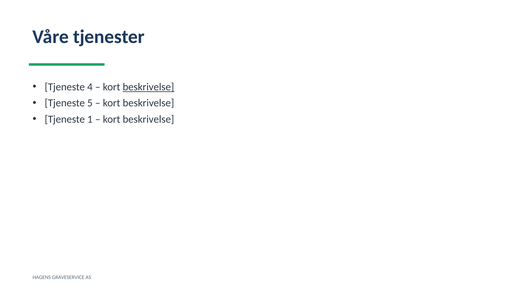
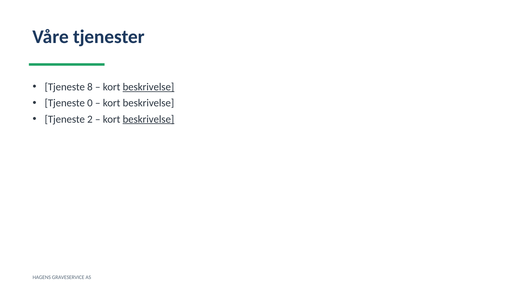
4: 4 -> 8
5: 5 -> 0
1: 1 -> 2
beskrivelse at (148, 119) underline: none -> present
